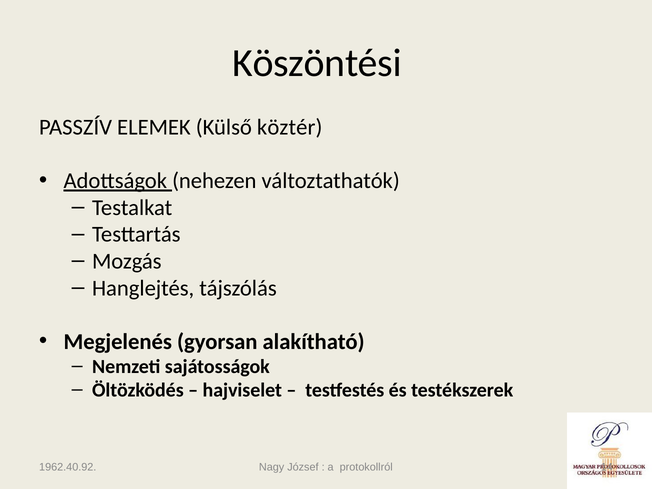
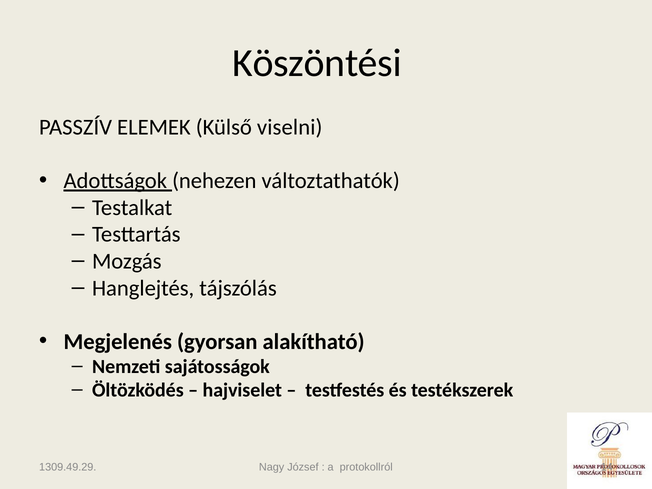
köztér: köztér -> viselni
1962.40.92: 1962.40.92 -> 1309.49.29
